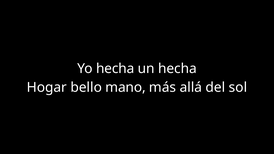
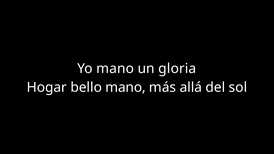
Yo hecha: hecha -> mano
un hecha: hecha -> gloria
